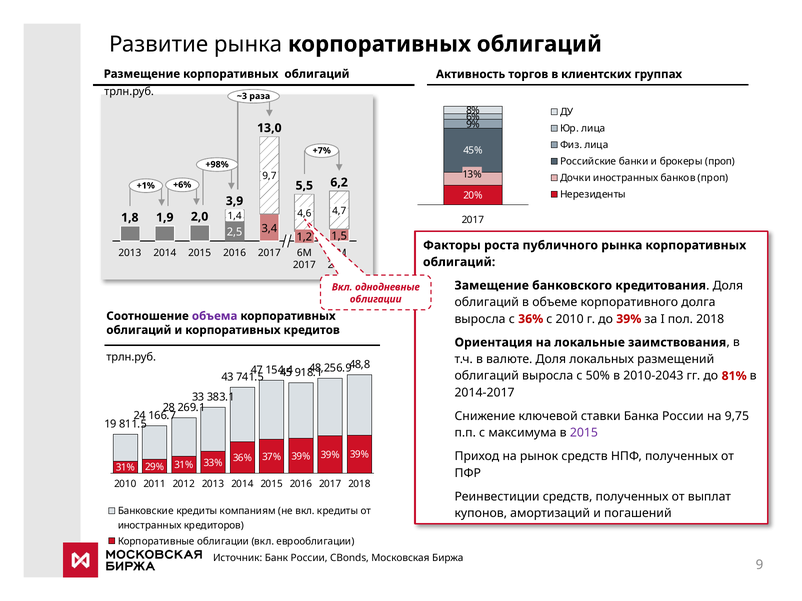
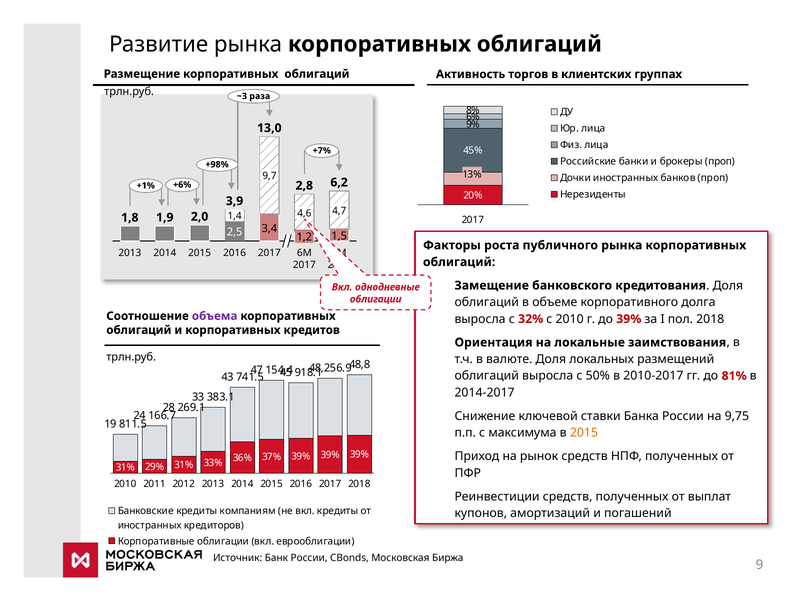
5,5: 5,5 -> 2,8
с 36%: 36% -> 32%
2010-2043: 2010-2043 -> 2010-2017
2015 at (584, 433) colour: purple -> orange
